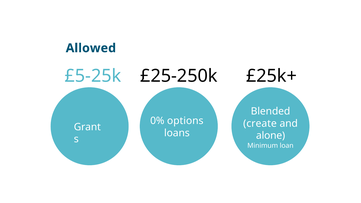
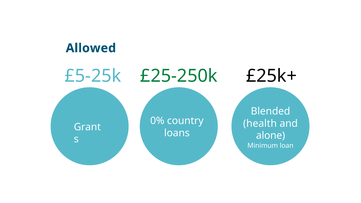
£25-250k colour: black -> green
options: options -> country
create: create -> health
